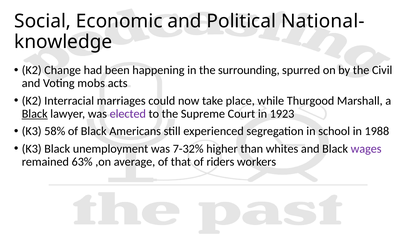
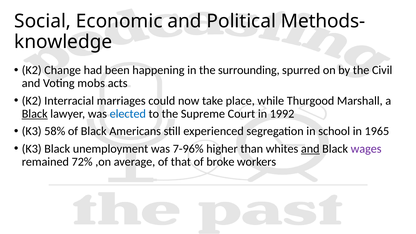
National-: National- -> Methods-
elected colour: purple -> blue
1923: 1923 -> 1992
1988: 1988 -> 1965
7-32%: 7-32% -> 7-96%
and at (310, 149) underline: none -> present
63%: 63% -> 72%
riders: riders -> broke
